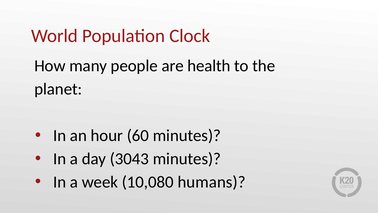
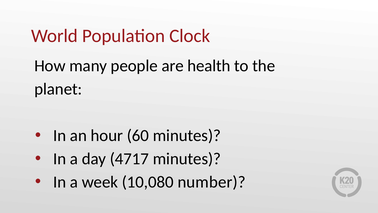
3043: 3043 -> 4717
humans: humans -> number
